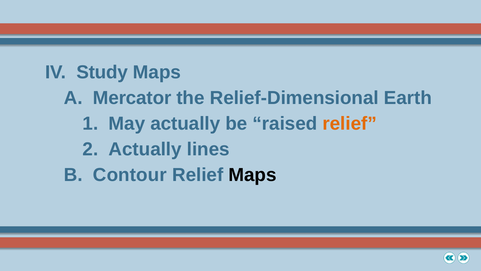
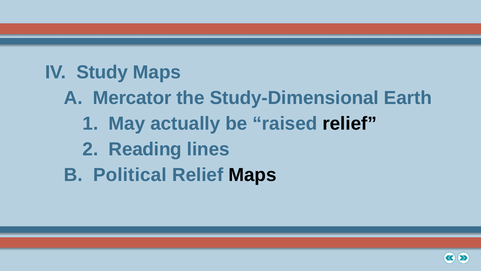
Relief-Dimensional: Relief-Dimensional -> Study-Dimensional
relief at (350, 123) colour: orange -> black
2 Actually: Actually -> Reading
Contour: Contour -> Political
